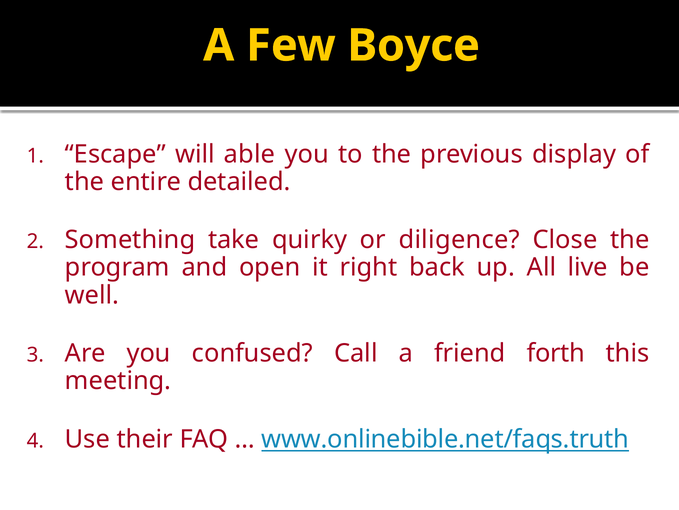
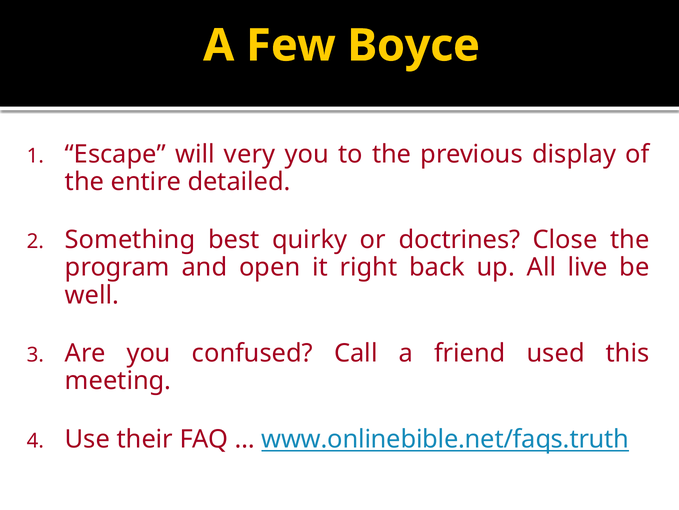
able: able -> very
take: take -> best
diligence: diligence -> doctrines
forth: forth -> used
